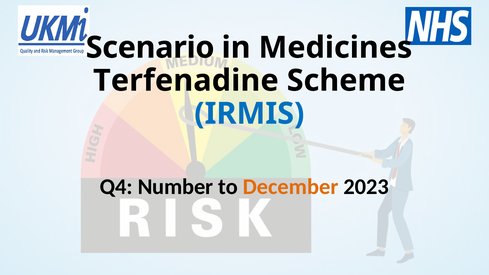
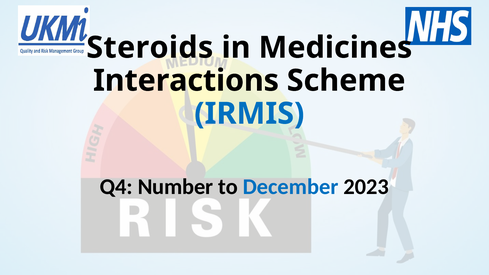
Scenario: Scenario -> Steroids
Terfenadine: Terfenadine -> Interactions
December colour: orange -> blue
